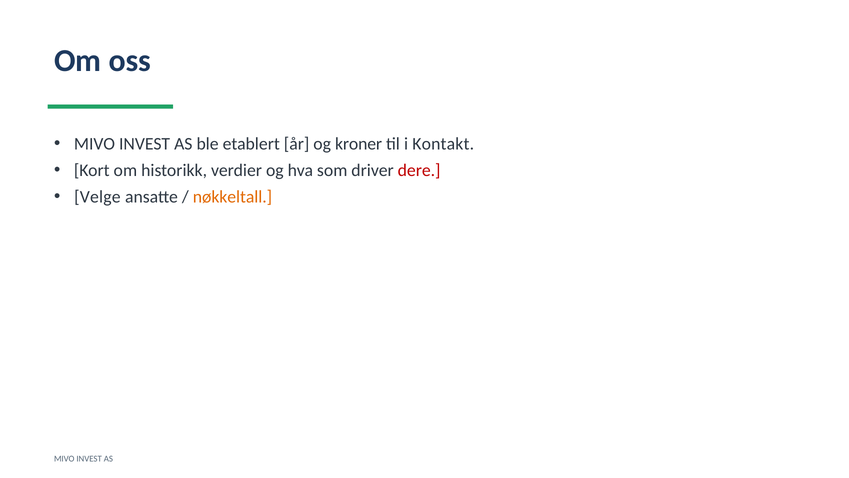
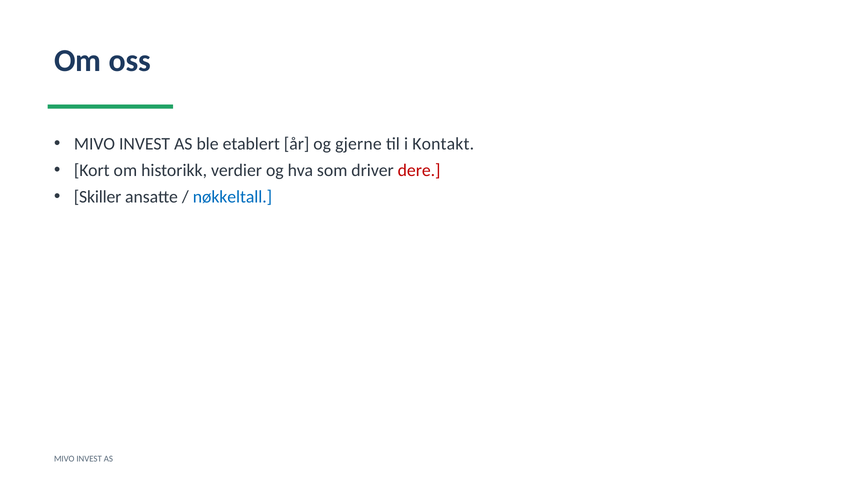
kroner: kroner -> gjerne
Velge: Velge -> Skiller
nøkkeltall colour: orange -> blue
